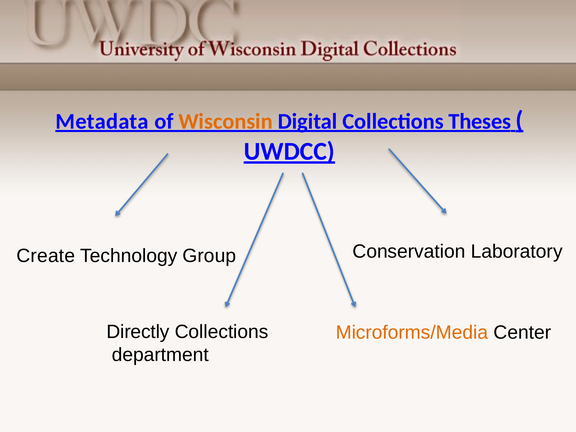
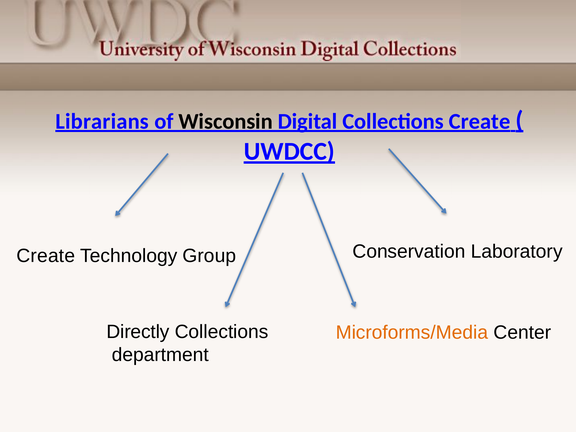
Metadata: Metadata -> Librarians
Wisconsin colour: orange -> black
Collections Theses: Theses -> Create
